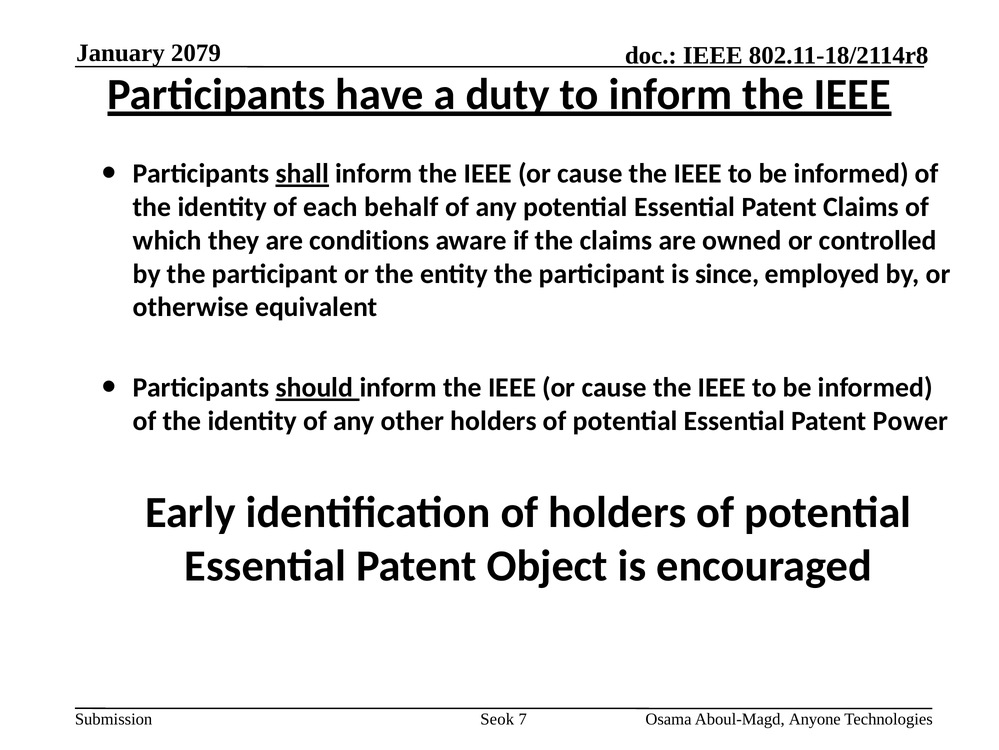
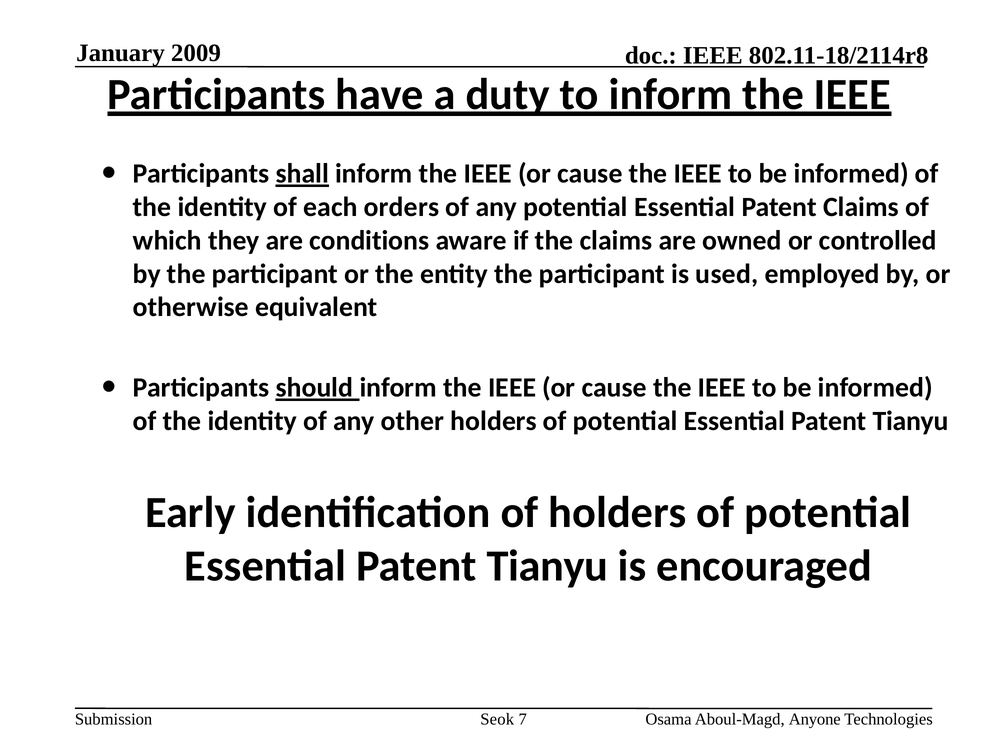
2079: 2079 -> 2009
behalf: behalf -> orders
since: since -> used
Power at (911, 421): Power -> Tianyu
Object at (547, 566): Object -> Tianyu
